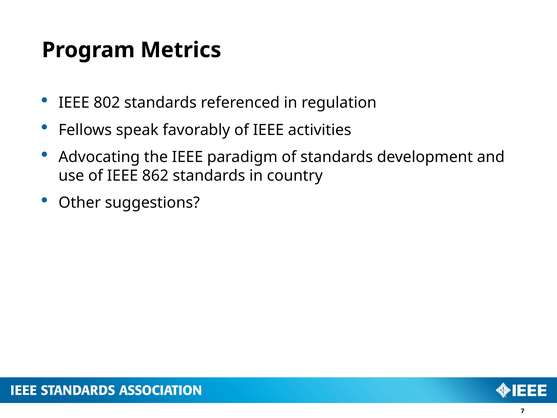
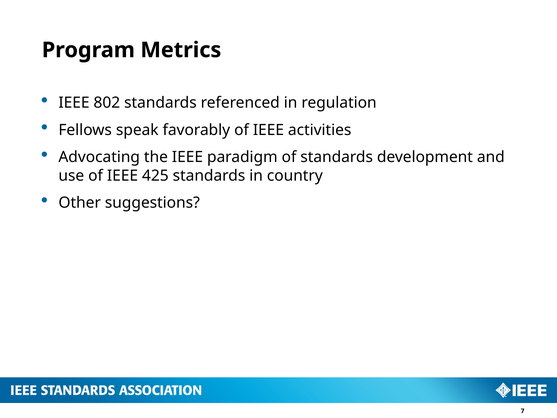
862: 862 -> 425
